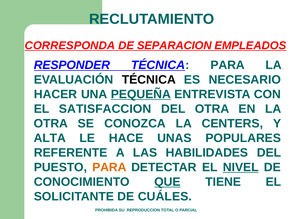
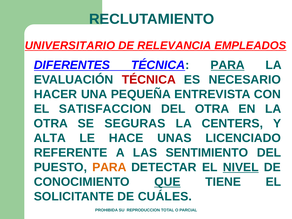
CORRESPONDA: CORRESPONDA -> UNIVERSITARIO
SEPARACION: SEPARACION -> RELEVANCIA
RESPONDER: RESPONDER -> DIFERENTES
PARA at (228, 65) underline: none -> present
TÉCNICA at (149, 80) colour: black -> red
PEQUEÑA underline: present -> none
CONOZCA: CONOZCA -> SEGURAS
POPULARES: POPULARES -> LICENCIADO
HABILIDADES: HABILIDADES -> SENTIMIENTO
